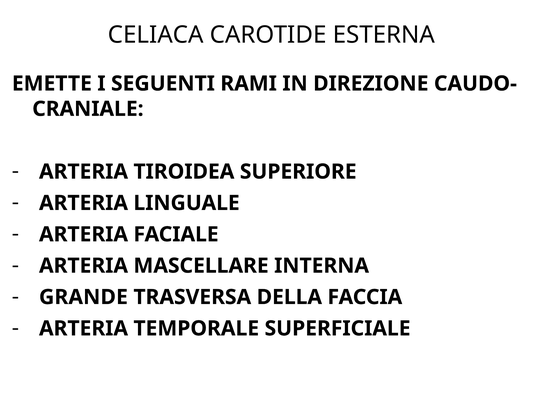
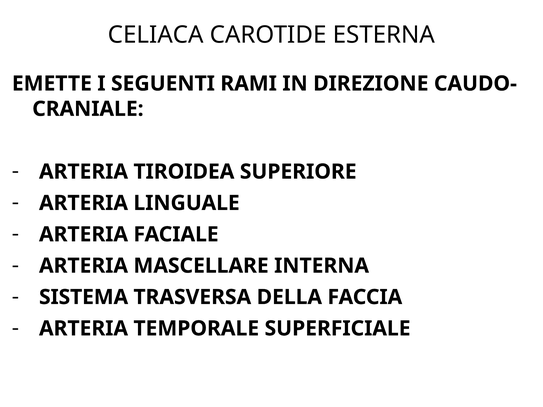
GRANDE: GRANDE -> SISTEMA
